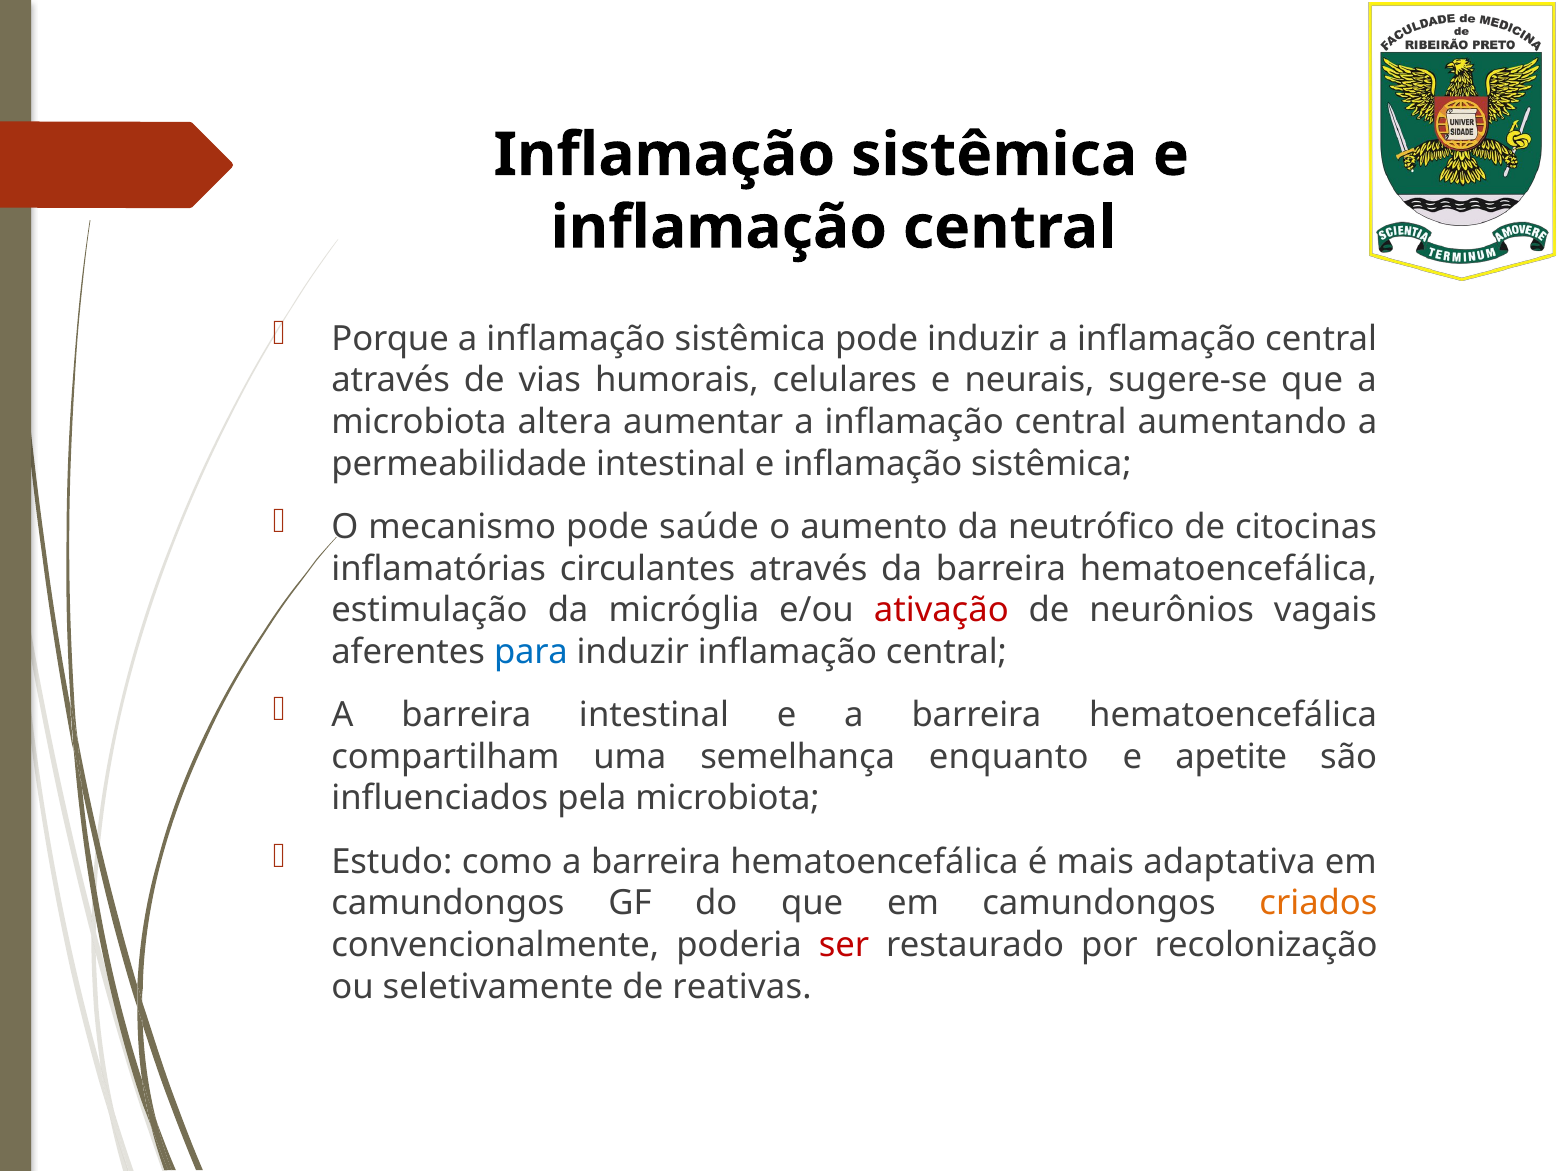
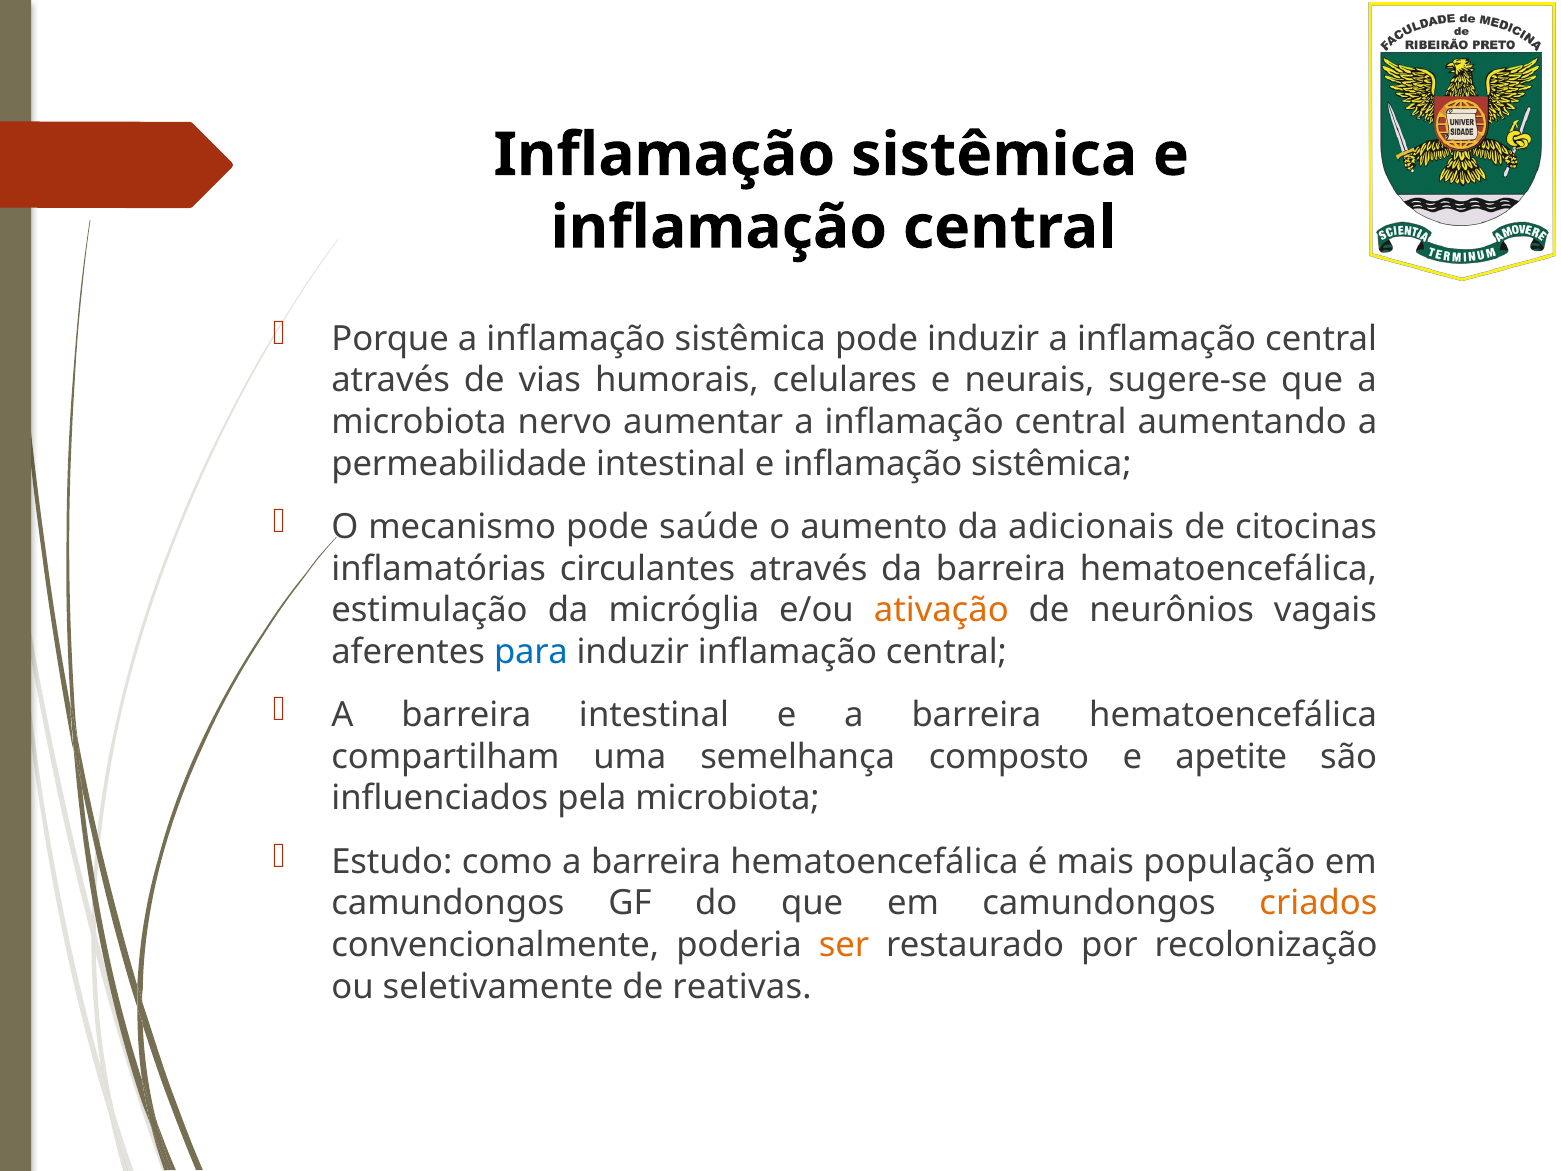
altera: altera -> nervo
neutrófico: neutrófico -> adicionais
ativação colour: red -> orange
enquanto: enquanto -> composto
adaptativa: adaptativa -> população
ser colour: red -> orange
